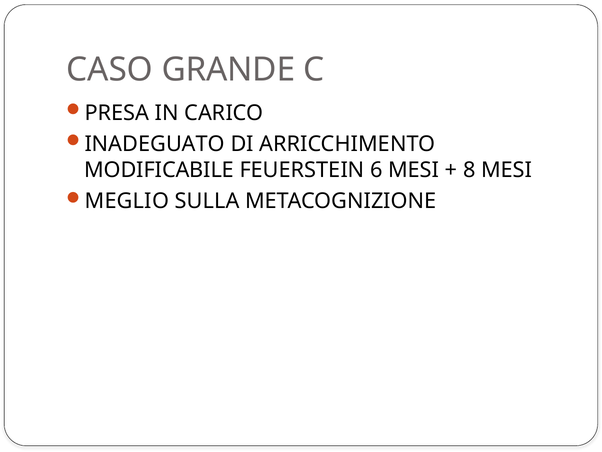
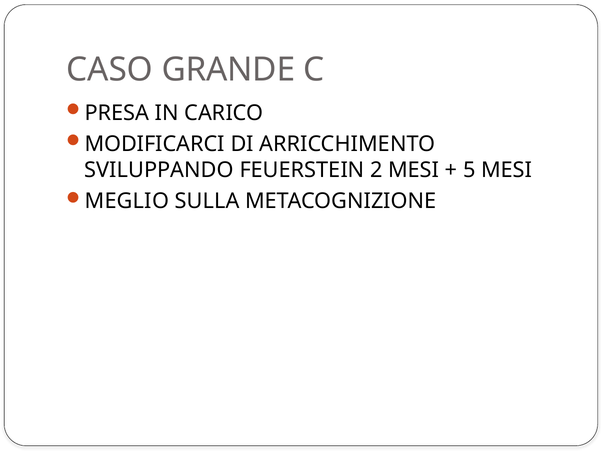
INADEGUATO: INADEGUATO -> MODIFICARCI
MODIFICABILE: MODIFICABILE -> SVILUPPANDO
6: 6 -> 2
8: 8 -> 5
